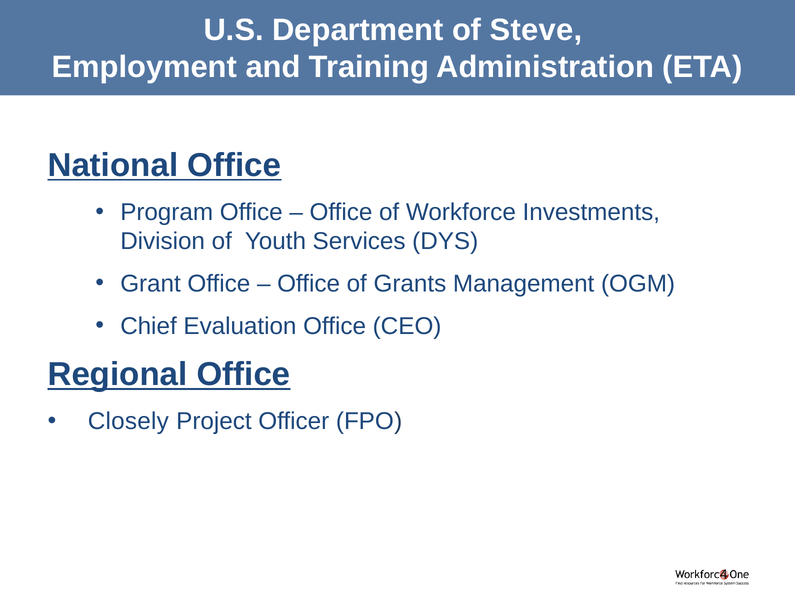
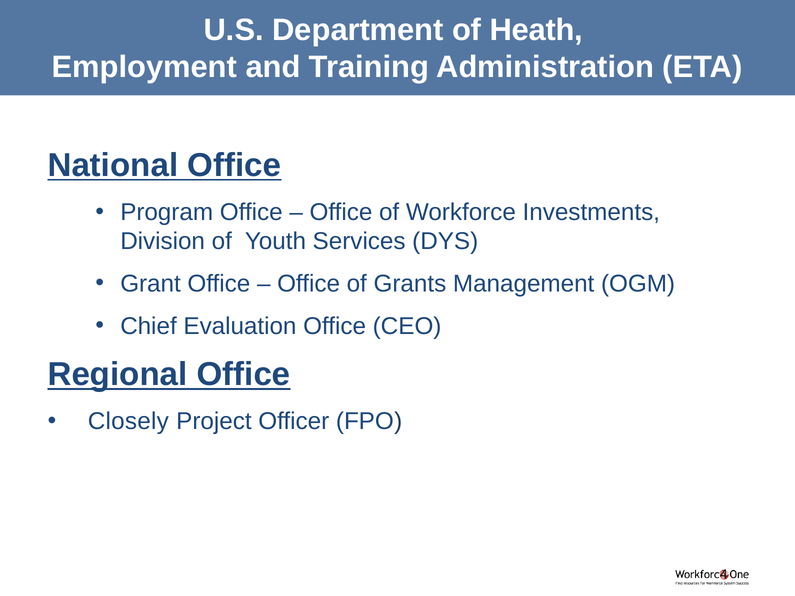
Steve: Steve -> Heath
